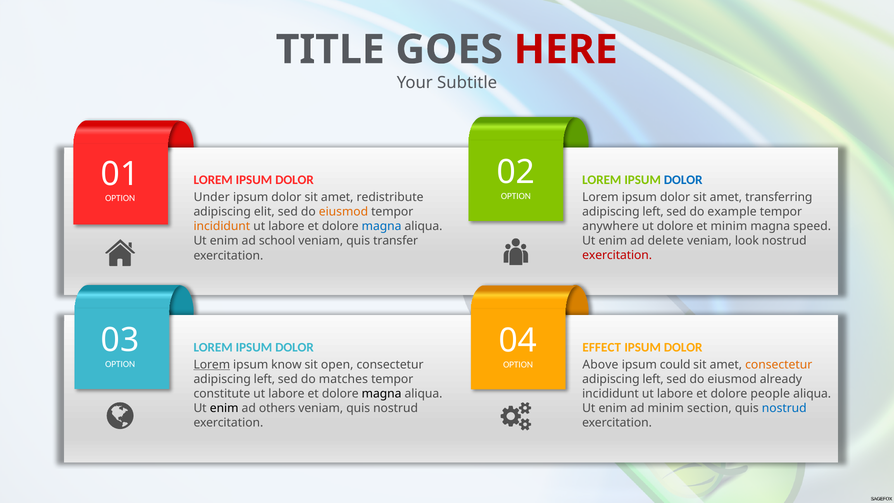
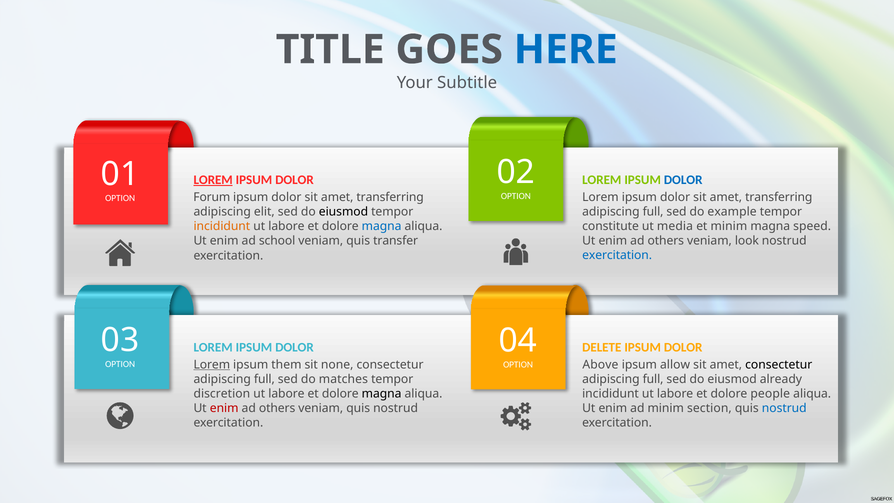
HERE colour: red -> blue
LOREM at (213, 180) underline: none -> present
Under: Under -> Forum
redistribute at (390, 197): redistribute -> transferring
left at (653, 212): left -> full
eiusmod at (343, 212) colour: orange -> black
anywhere: anywhere -> constitute
ut dolore: dolore -> media
delete at (666, 241): delete -> others
exercitation at (617, 255) colour: red -> blue
EFFECT: EFFECT -> DELETE
know: know -> them
open: open -> none
could: could -> allow
consectetur at (779, 364) colour: orange -> black
left at (653, 379): left -> full
left at (264, 379): left -> full
constitute: constitute -> discretion
enim at (224, 408) colour: black -> red
